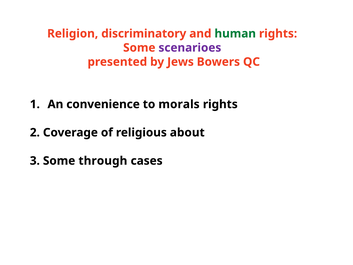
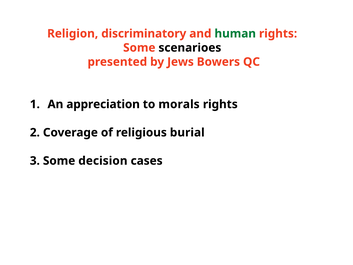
scenarioes colour: purple -> black
convenience: convenience -> appreciation
about: about -> burial
through: through -> decision
